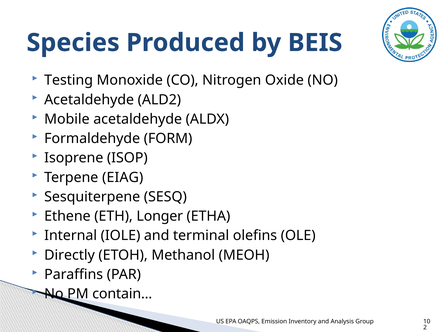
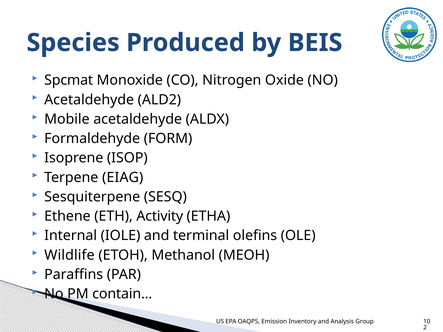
Testing: Testing -> Spcmat
Longer: Longer -> Activity
Directly: Directly -> Wildlife
